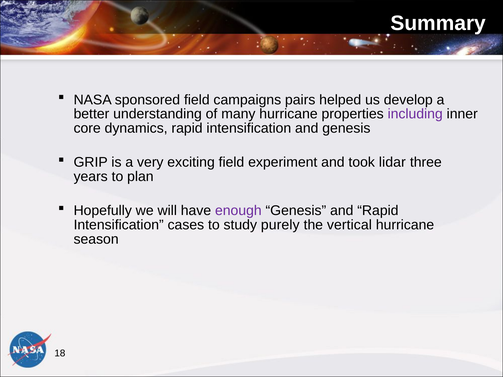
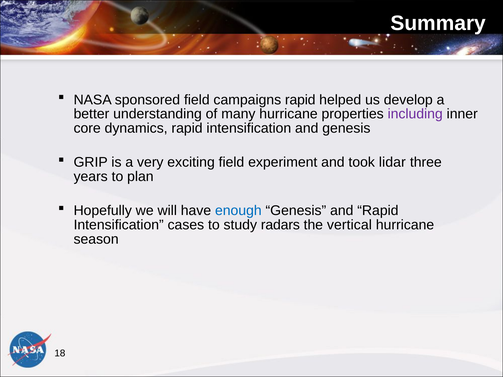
campaigns pairs: pairs -> rapid
enough colour: purple -> blue
purely: purely -> radars
